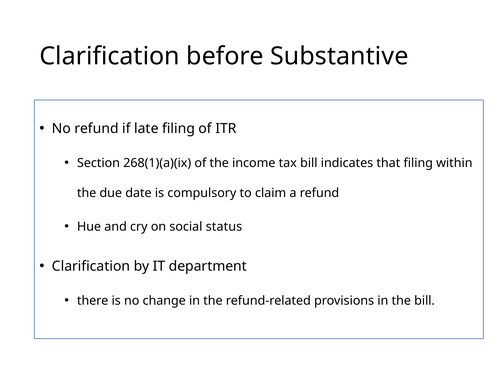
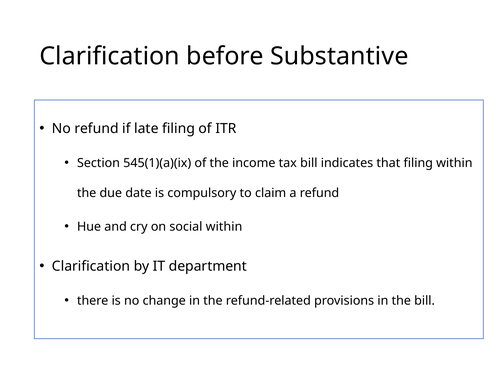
268(1)(a)(ix: 268(1)(a)(ix -> 545(1)(a)(ix
social status: status -> within
